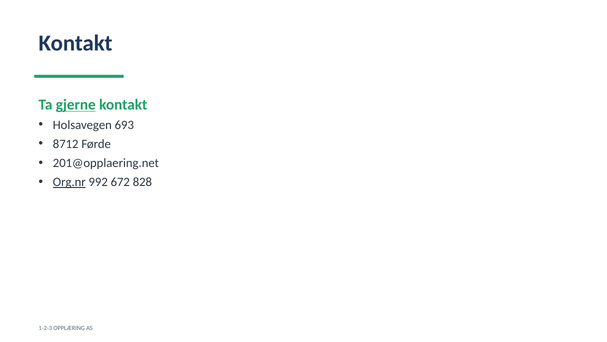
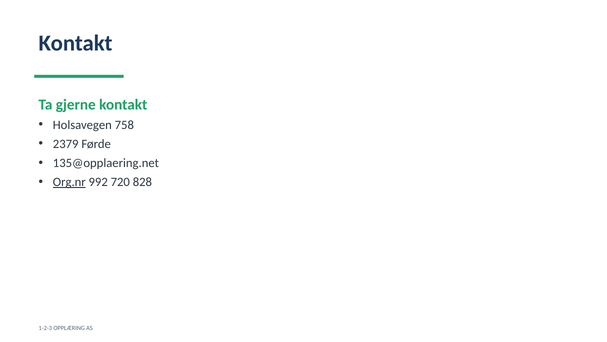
gjerne underline: present -> none
693: 693 -> 758
8712: 8712 -> 2379
201@opplaering.net: 201@opplaering.net -> 135@opplaering.net
672: 672 -> 720
